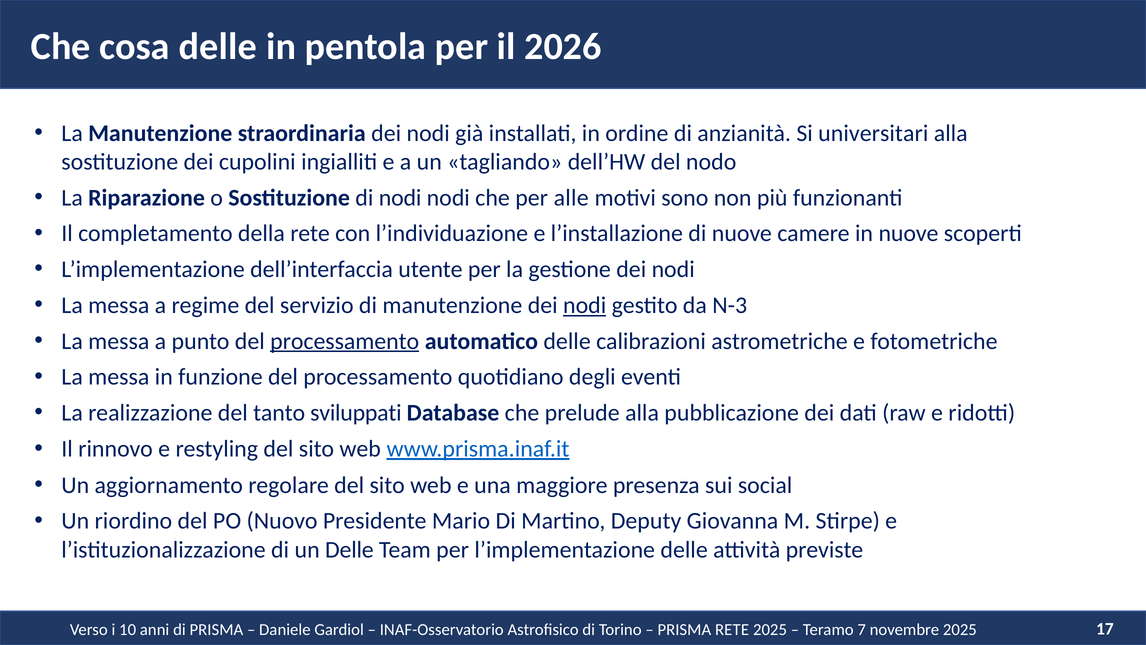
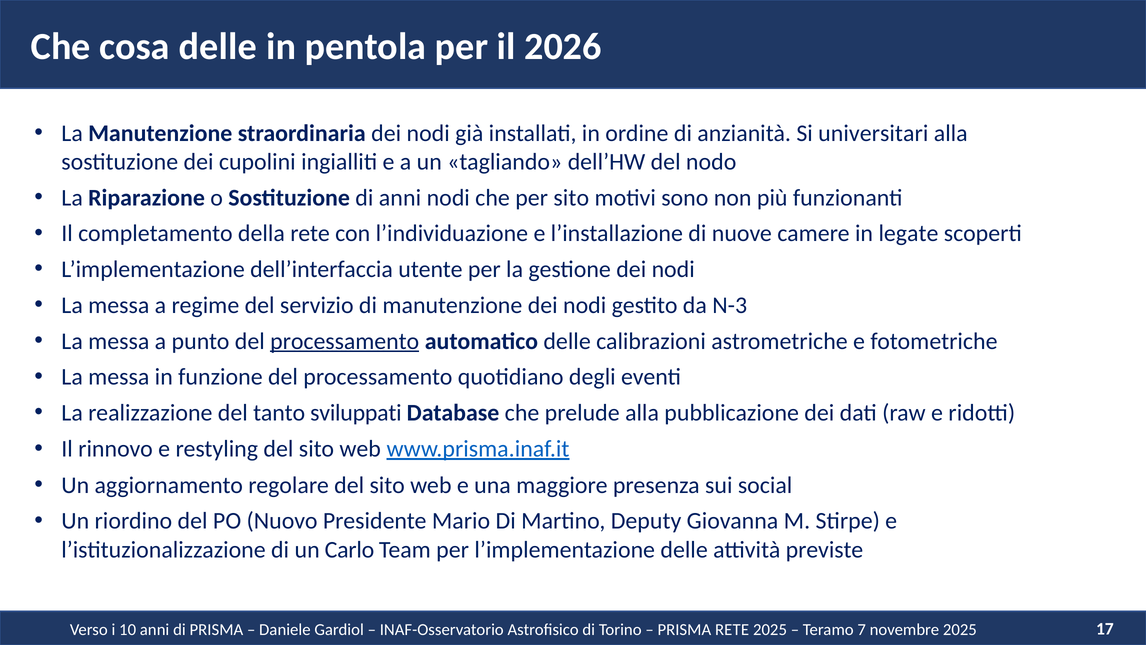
di nodi: nodi -> anni
per alle: alle -> sito
in nuove: nuove -> legate
nodi at (585, 305) underline: present -> none
un Delle: Delle -> Carlo
